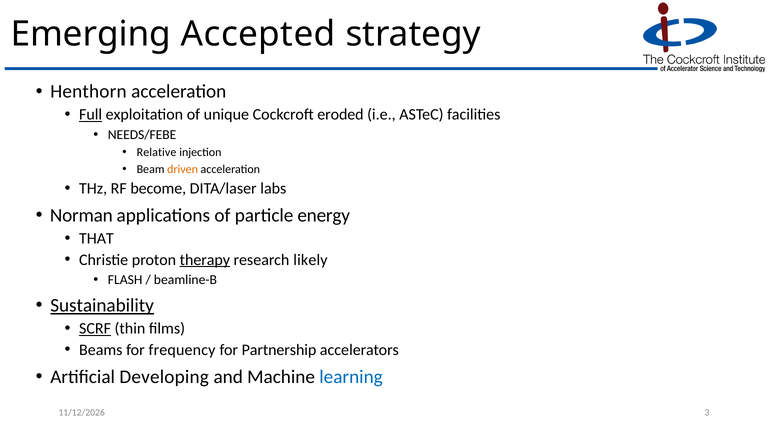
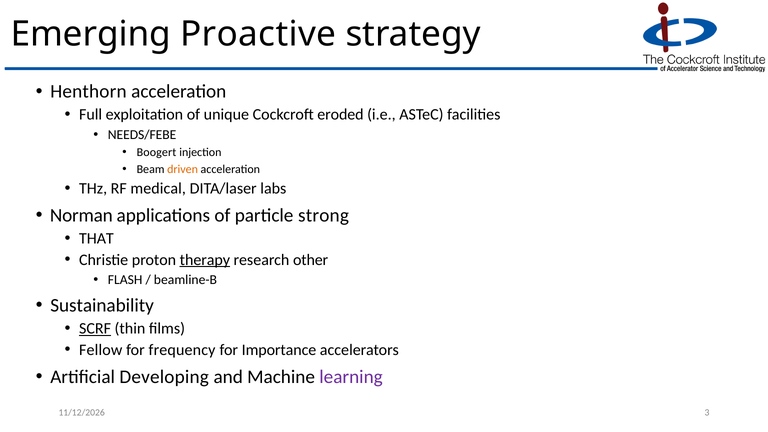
Accepted: Accepted -> Proactive
Full underline: present -> none
Relative: Relative -> Boogert
become: become -> medical
energy: energy -> strong
likely: likely -> other
Sustainability underline: present -> none
Beams: Beams -> Fellow
Partnership: Partnership -> Importance
learning colour: blue -> purple
